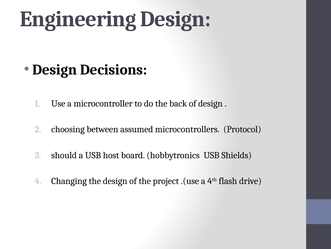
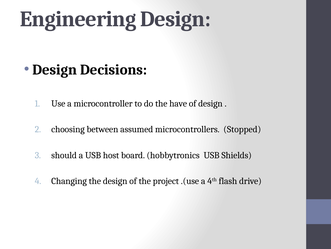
back: back -> have
Protocol: Protocol -> Stopped
